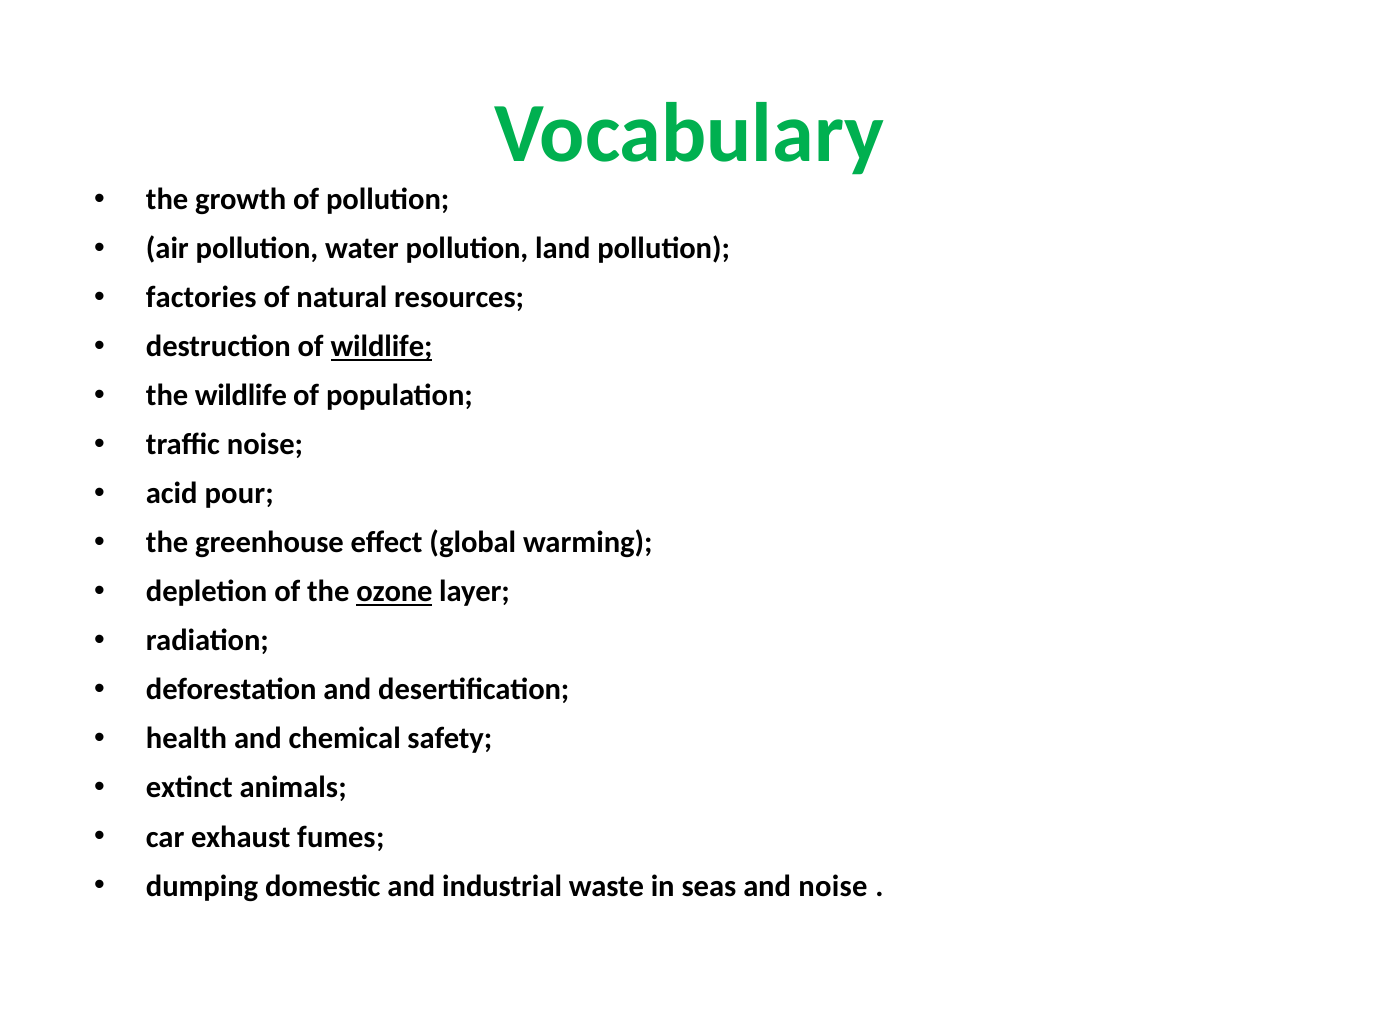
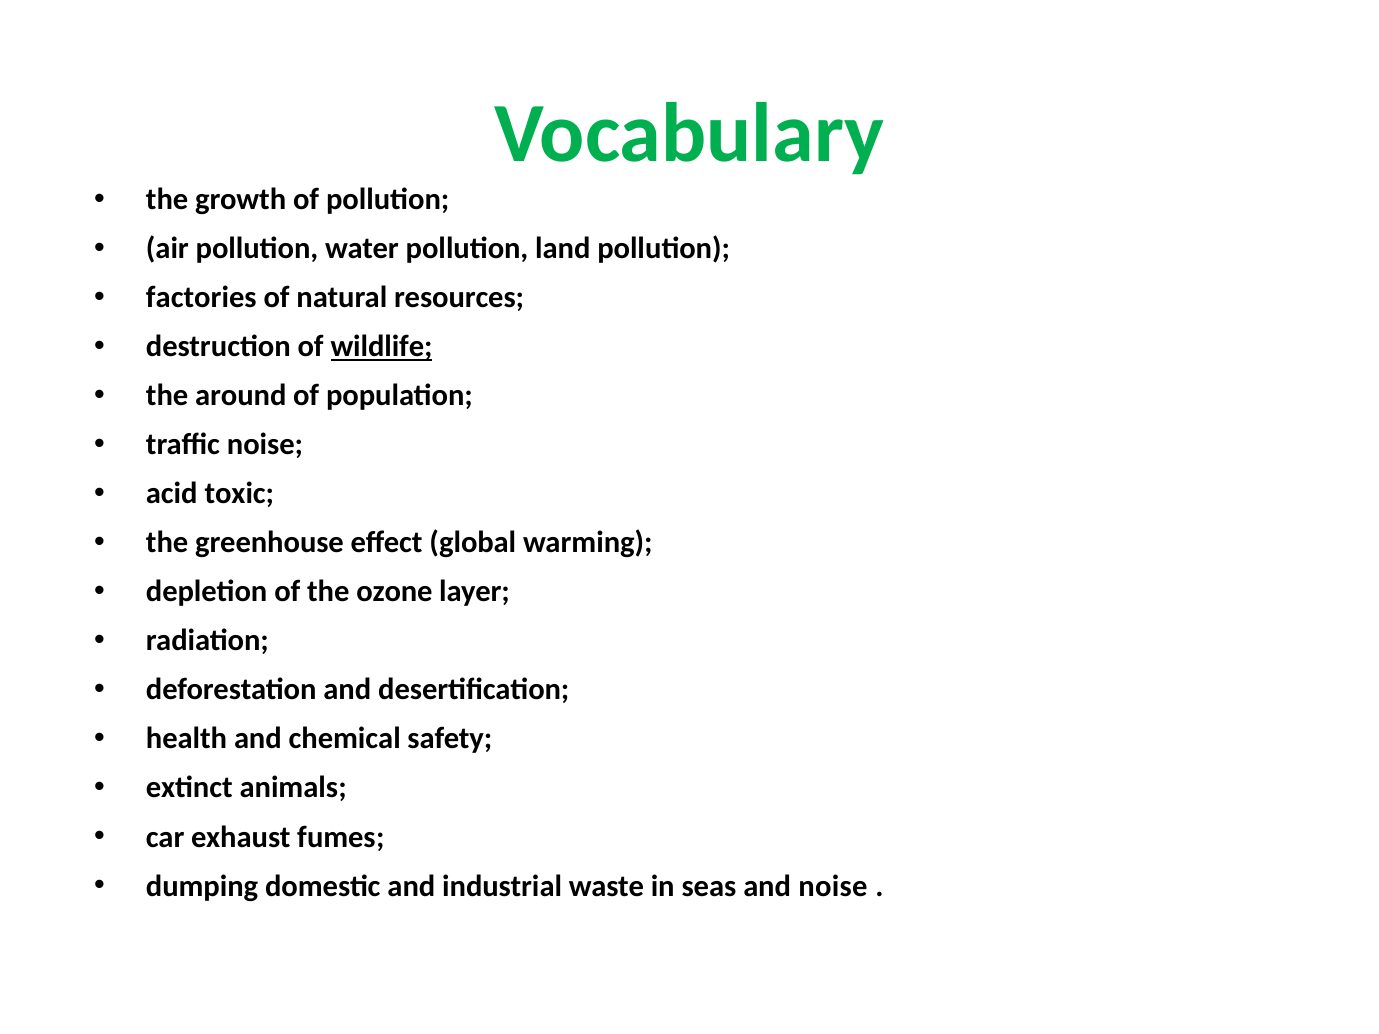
the wildlife: wildlife -> around
pour: pour -> toxic
ozone underline: present -> none
